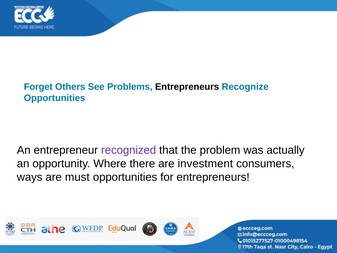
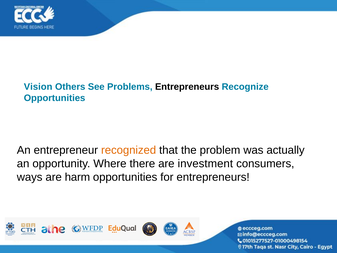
Forget: Forget -> Vision
recognized colour: purple -> orange
must: must -> harm
